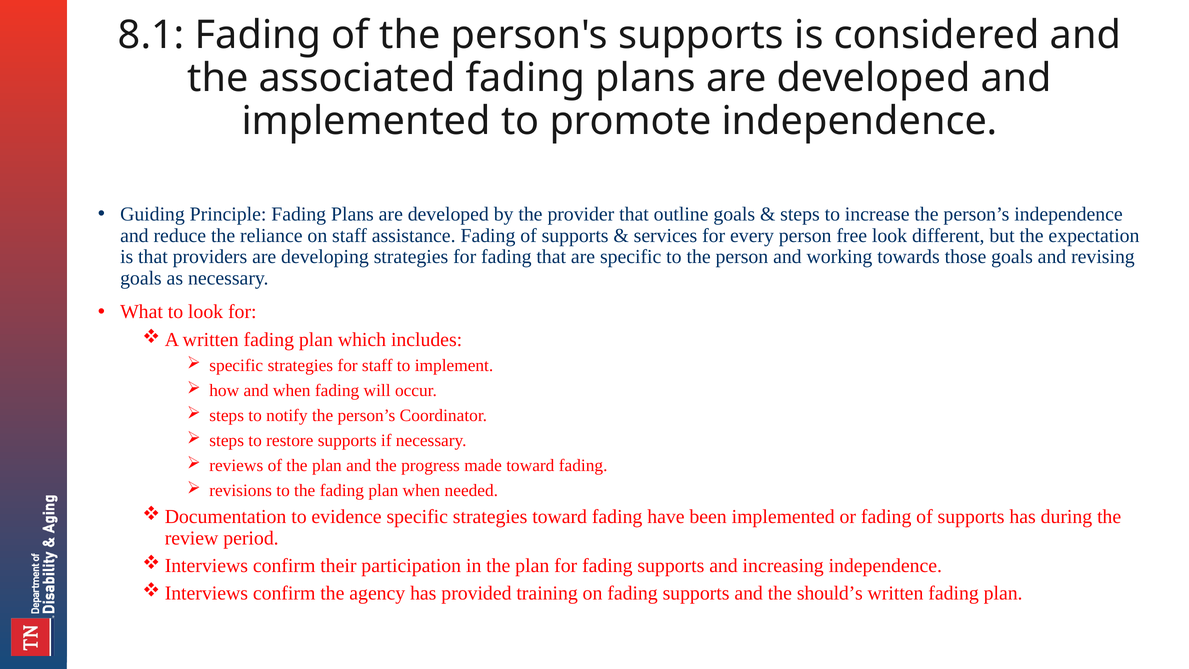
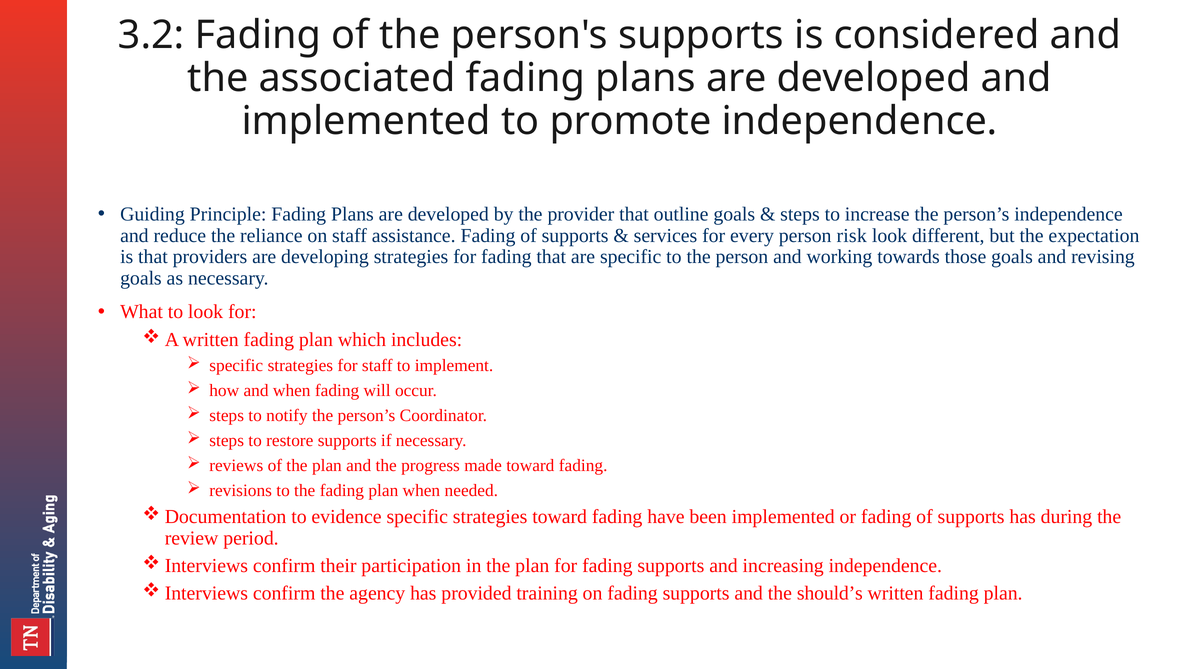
8.1: 8.1 -> 3.2
free: free -> risk
